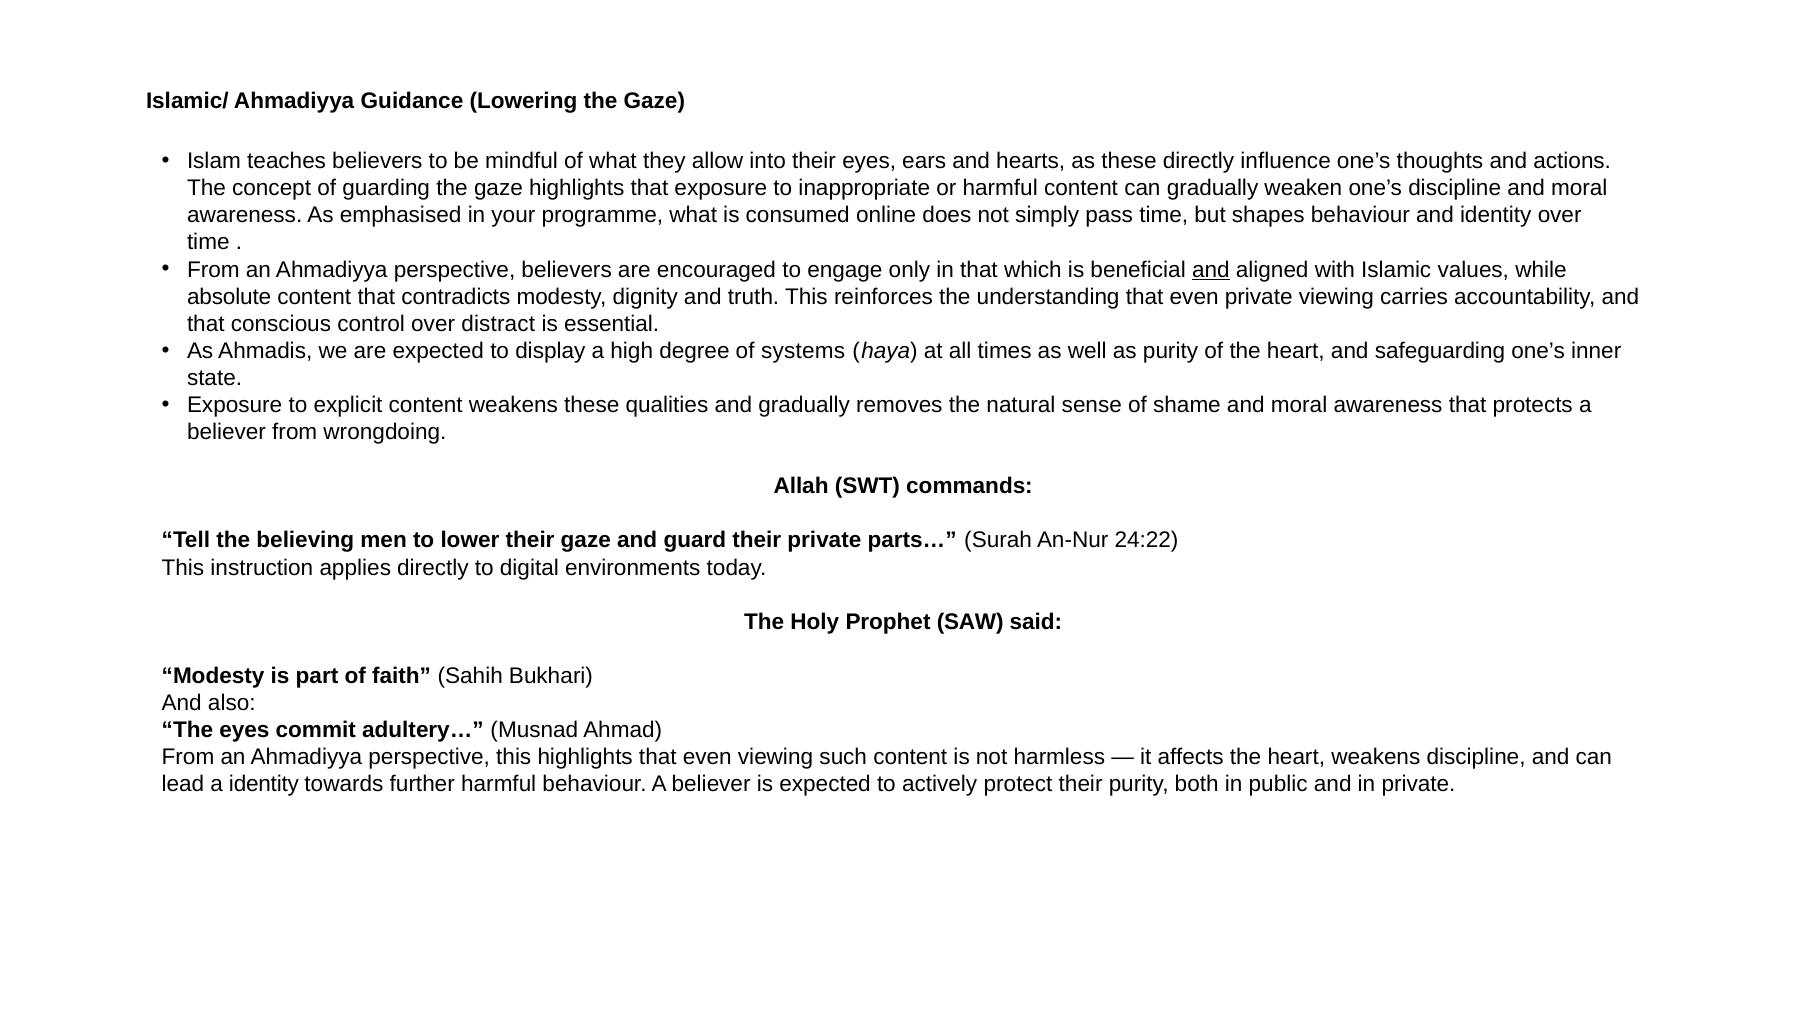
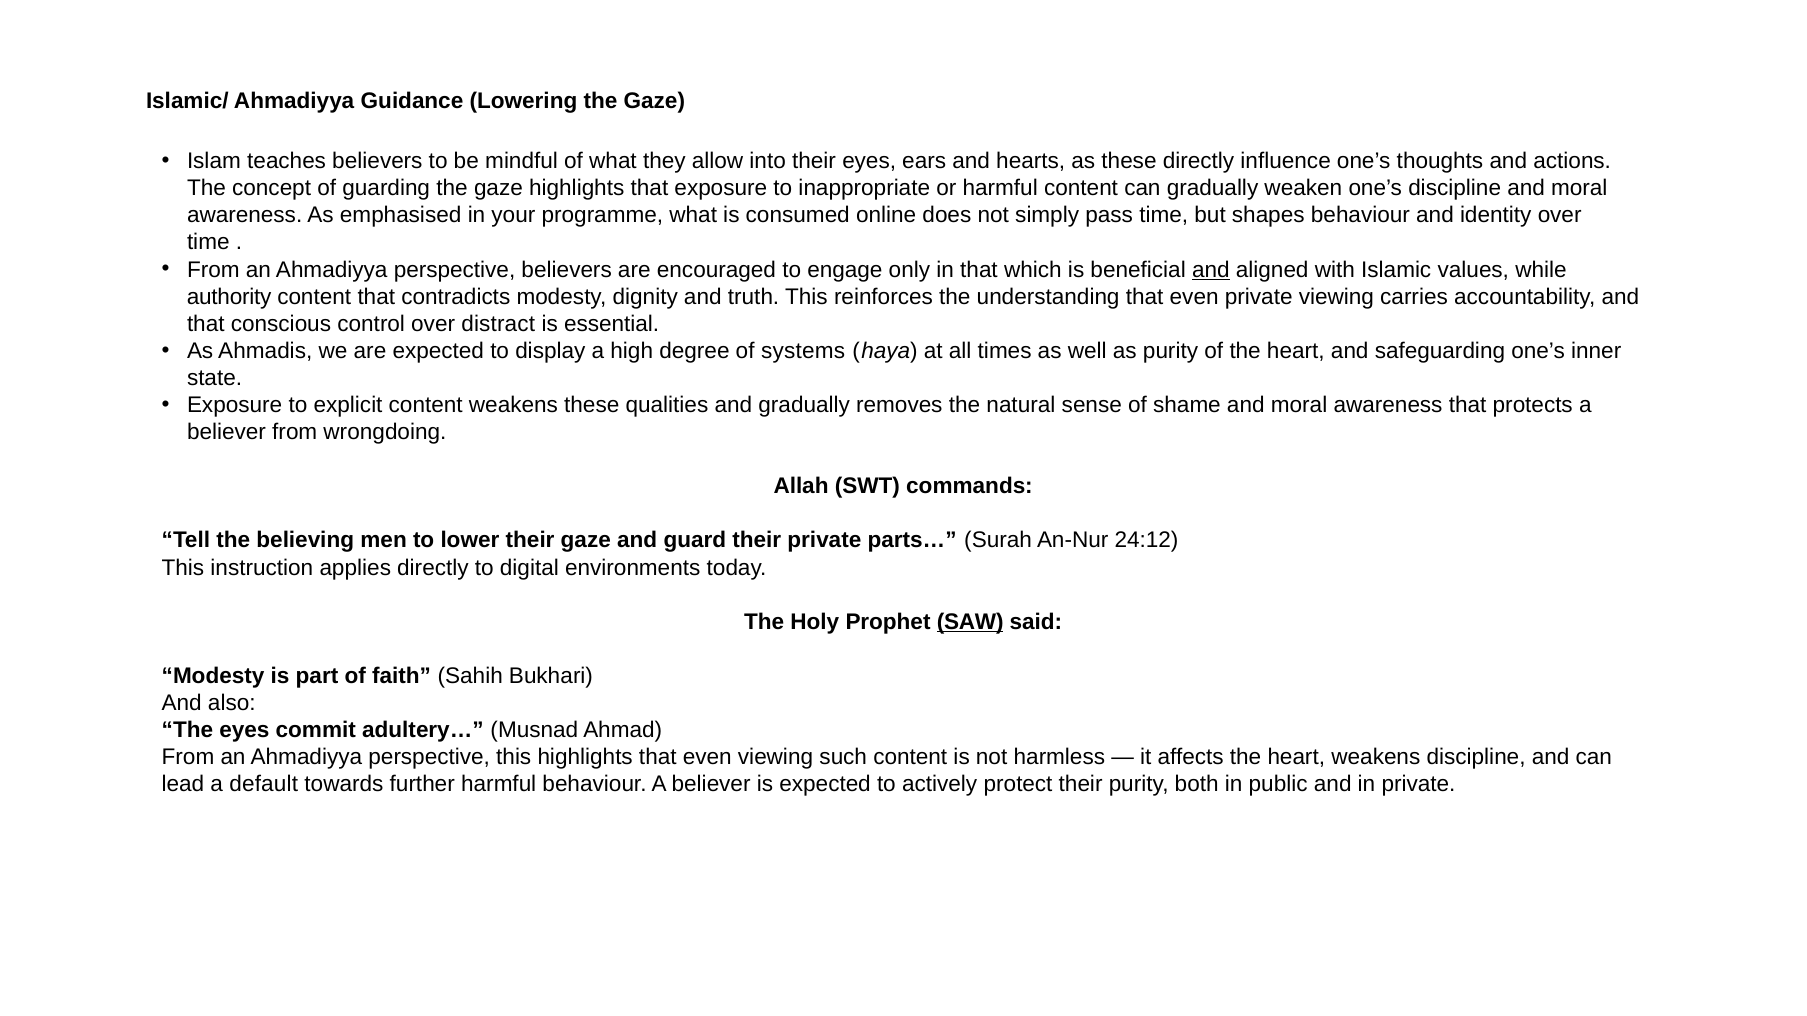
absolute: absolute -> authority
24:22: 24:22 -> 24:12
SAW underline: none -> present
a identity: identity -> default
